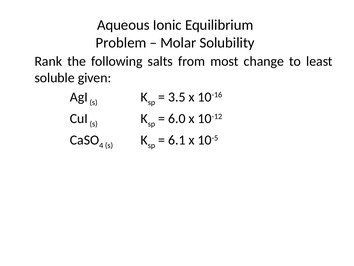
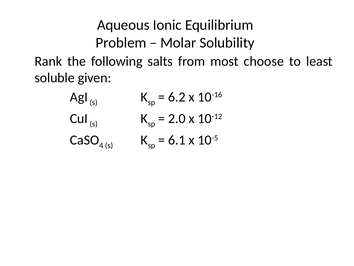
change: change -> choose
3.5: 3.5 -> 6.2
6.0: 6.0 -> 2.0
